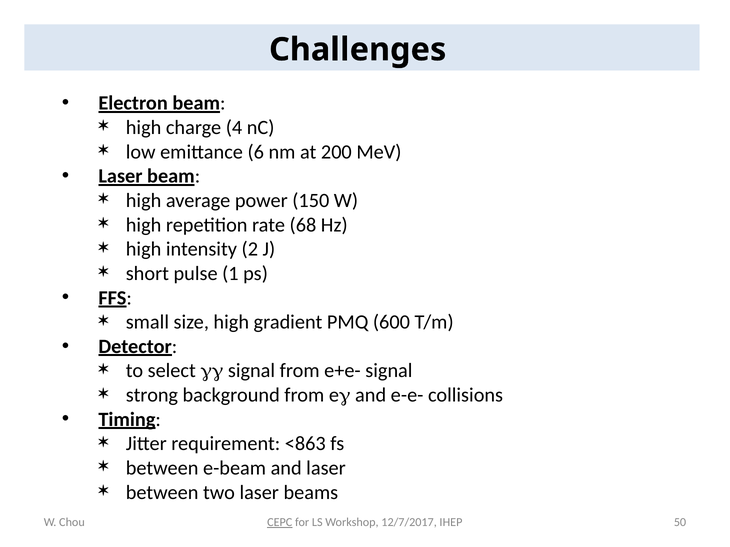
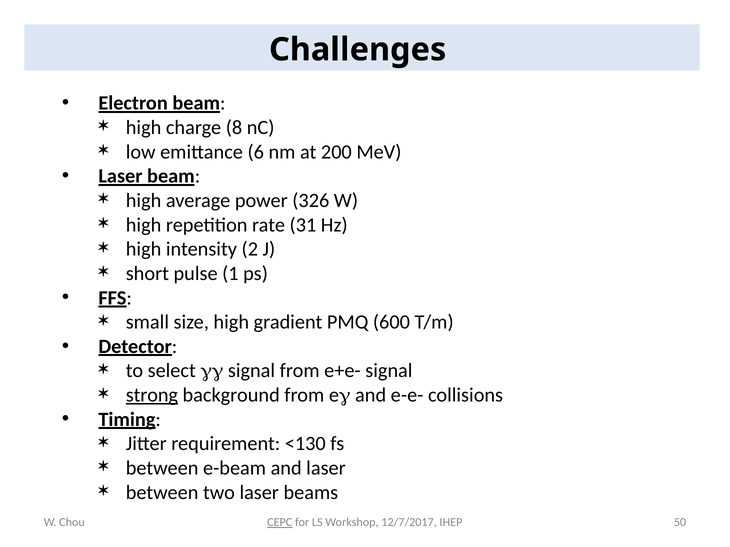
4: 4 -> 8
150: 150 -> 326
68: 68 -> 31
strong underline: none -> present
<863: <863 -> <130
